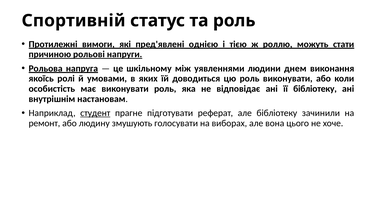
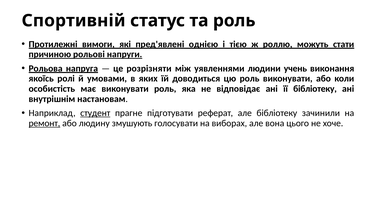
шкільному: шкільному -> розрізняти
днем: днем -> учень
ремонт underline: none -> present
